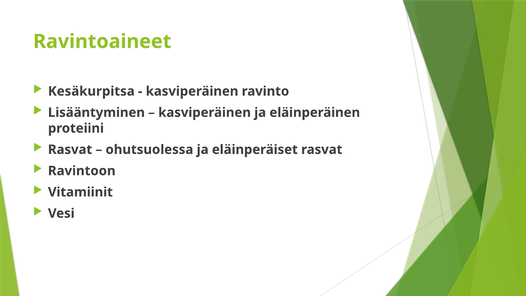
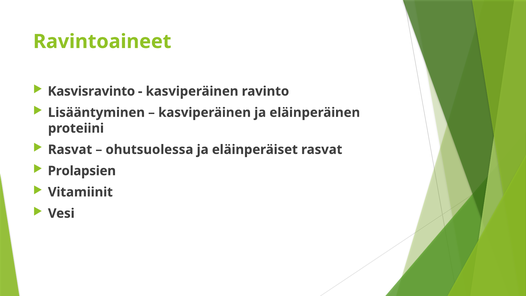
Kesäkurpitsa: Kesäkurpitsa -> Kasvisravinto
Ravintoon: Ravintoon -> Prolapsien
